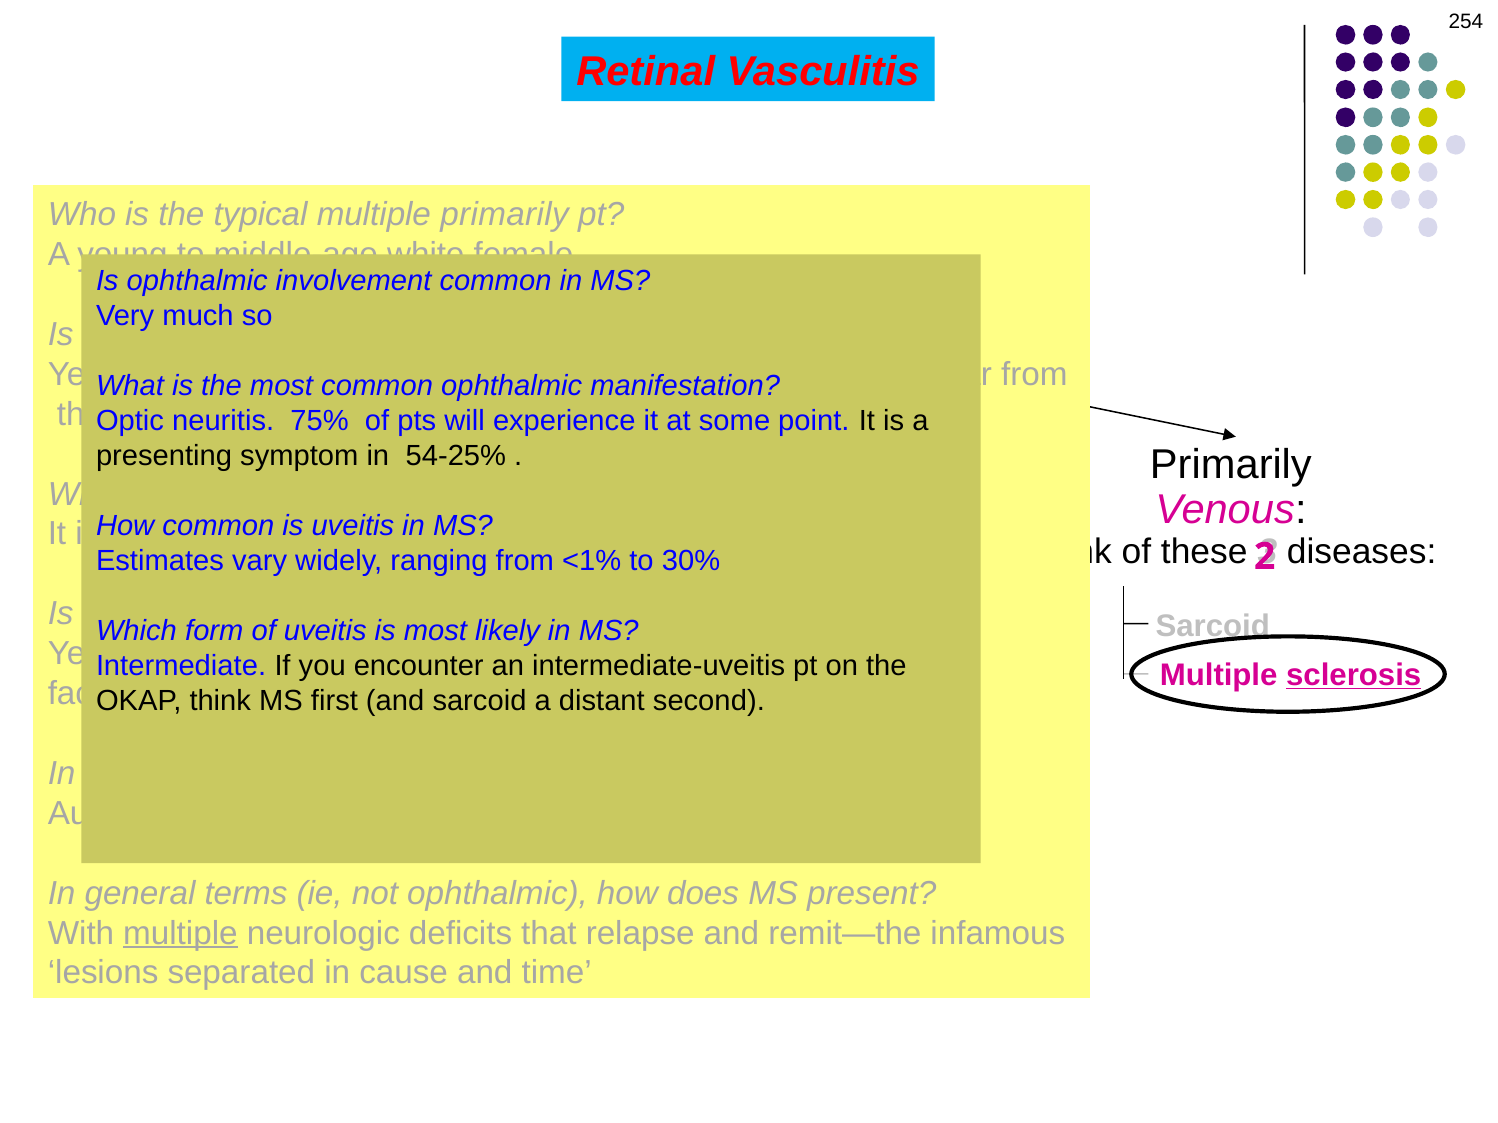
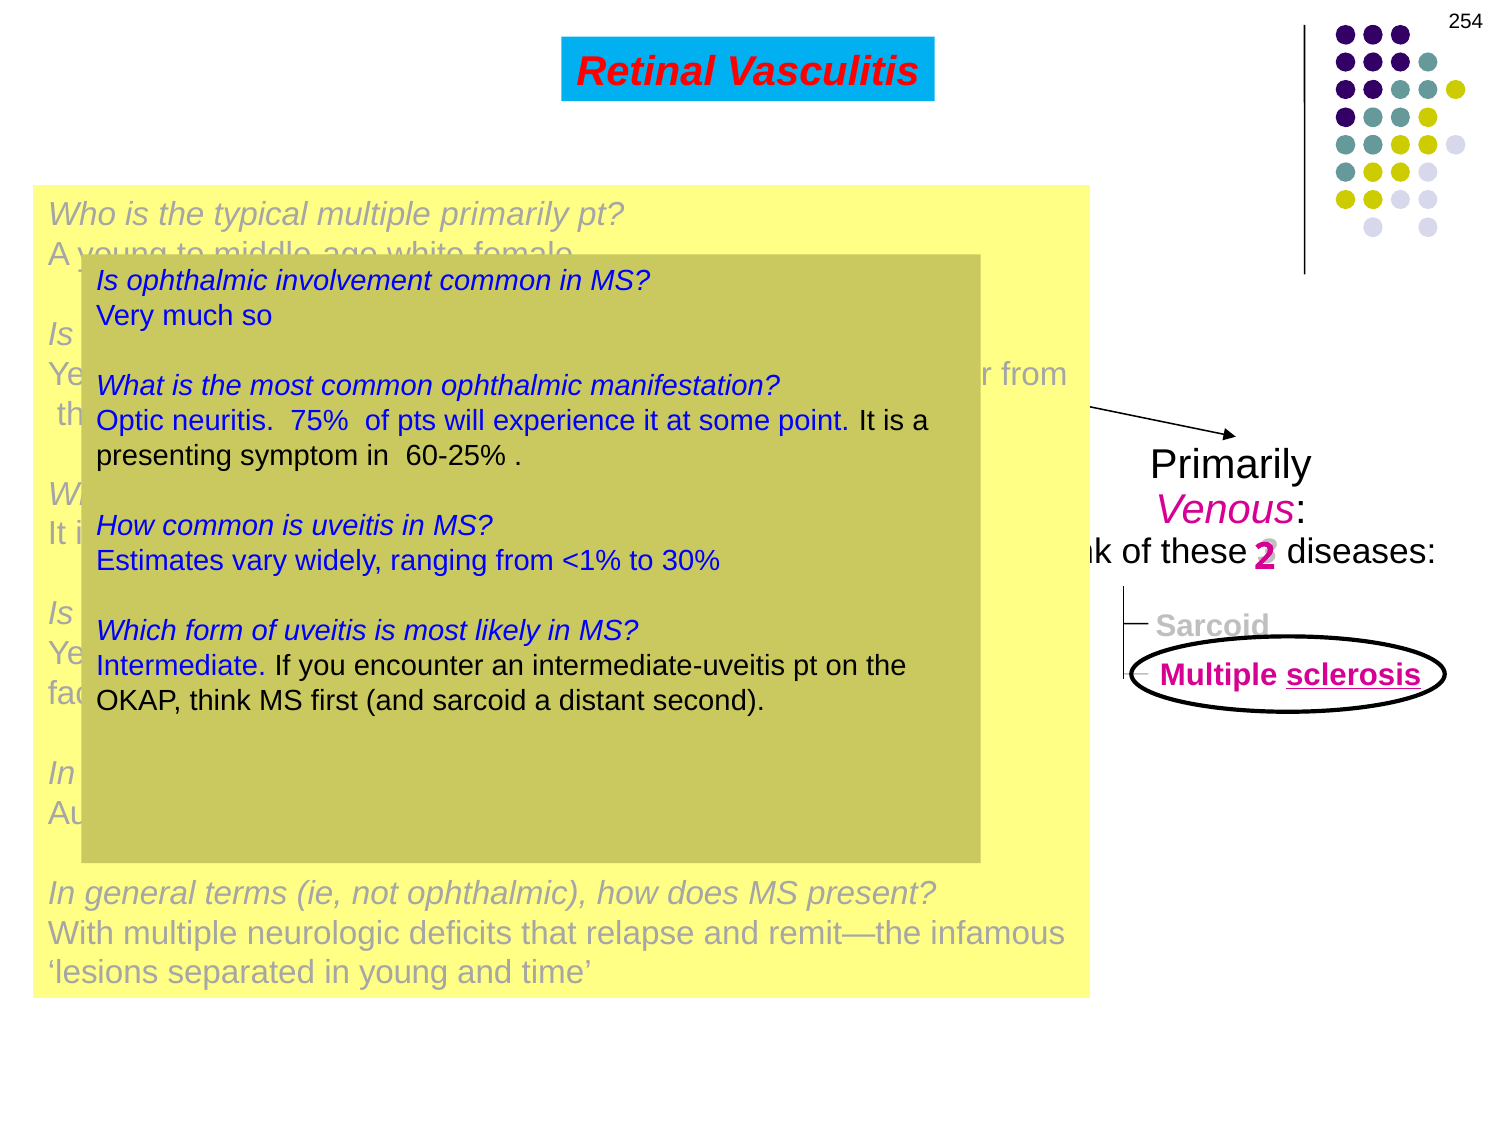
54-25%: 54-25% -> 60-25%
multiple at (180, 934) underline: present -> none
in cause: cause -> young
